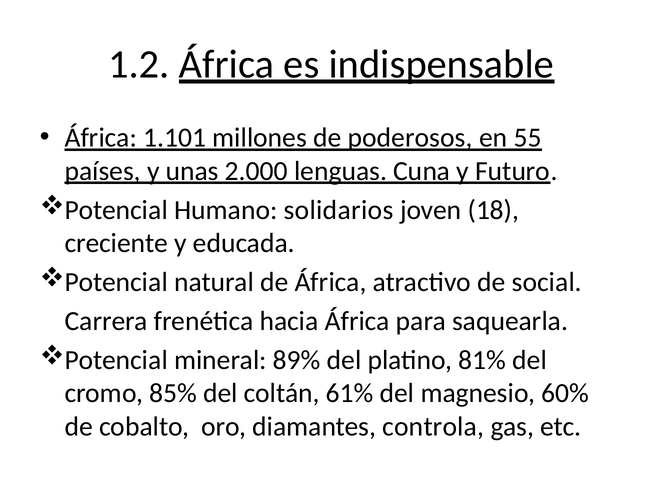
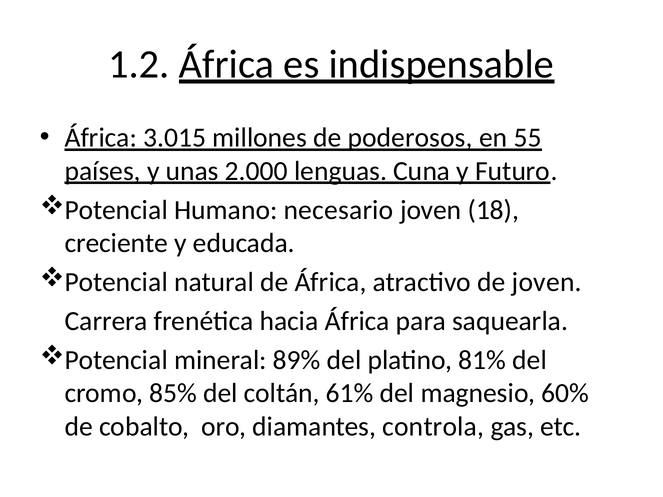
1.101: 1.101 -> 3.015
solidarios: solidarios -> necesario
de social: social -> joven
